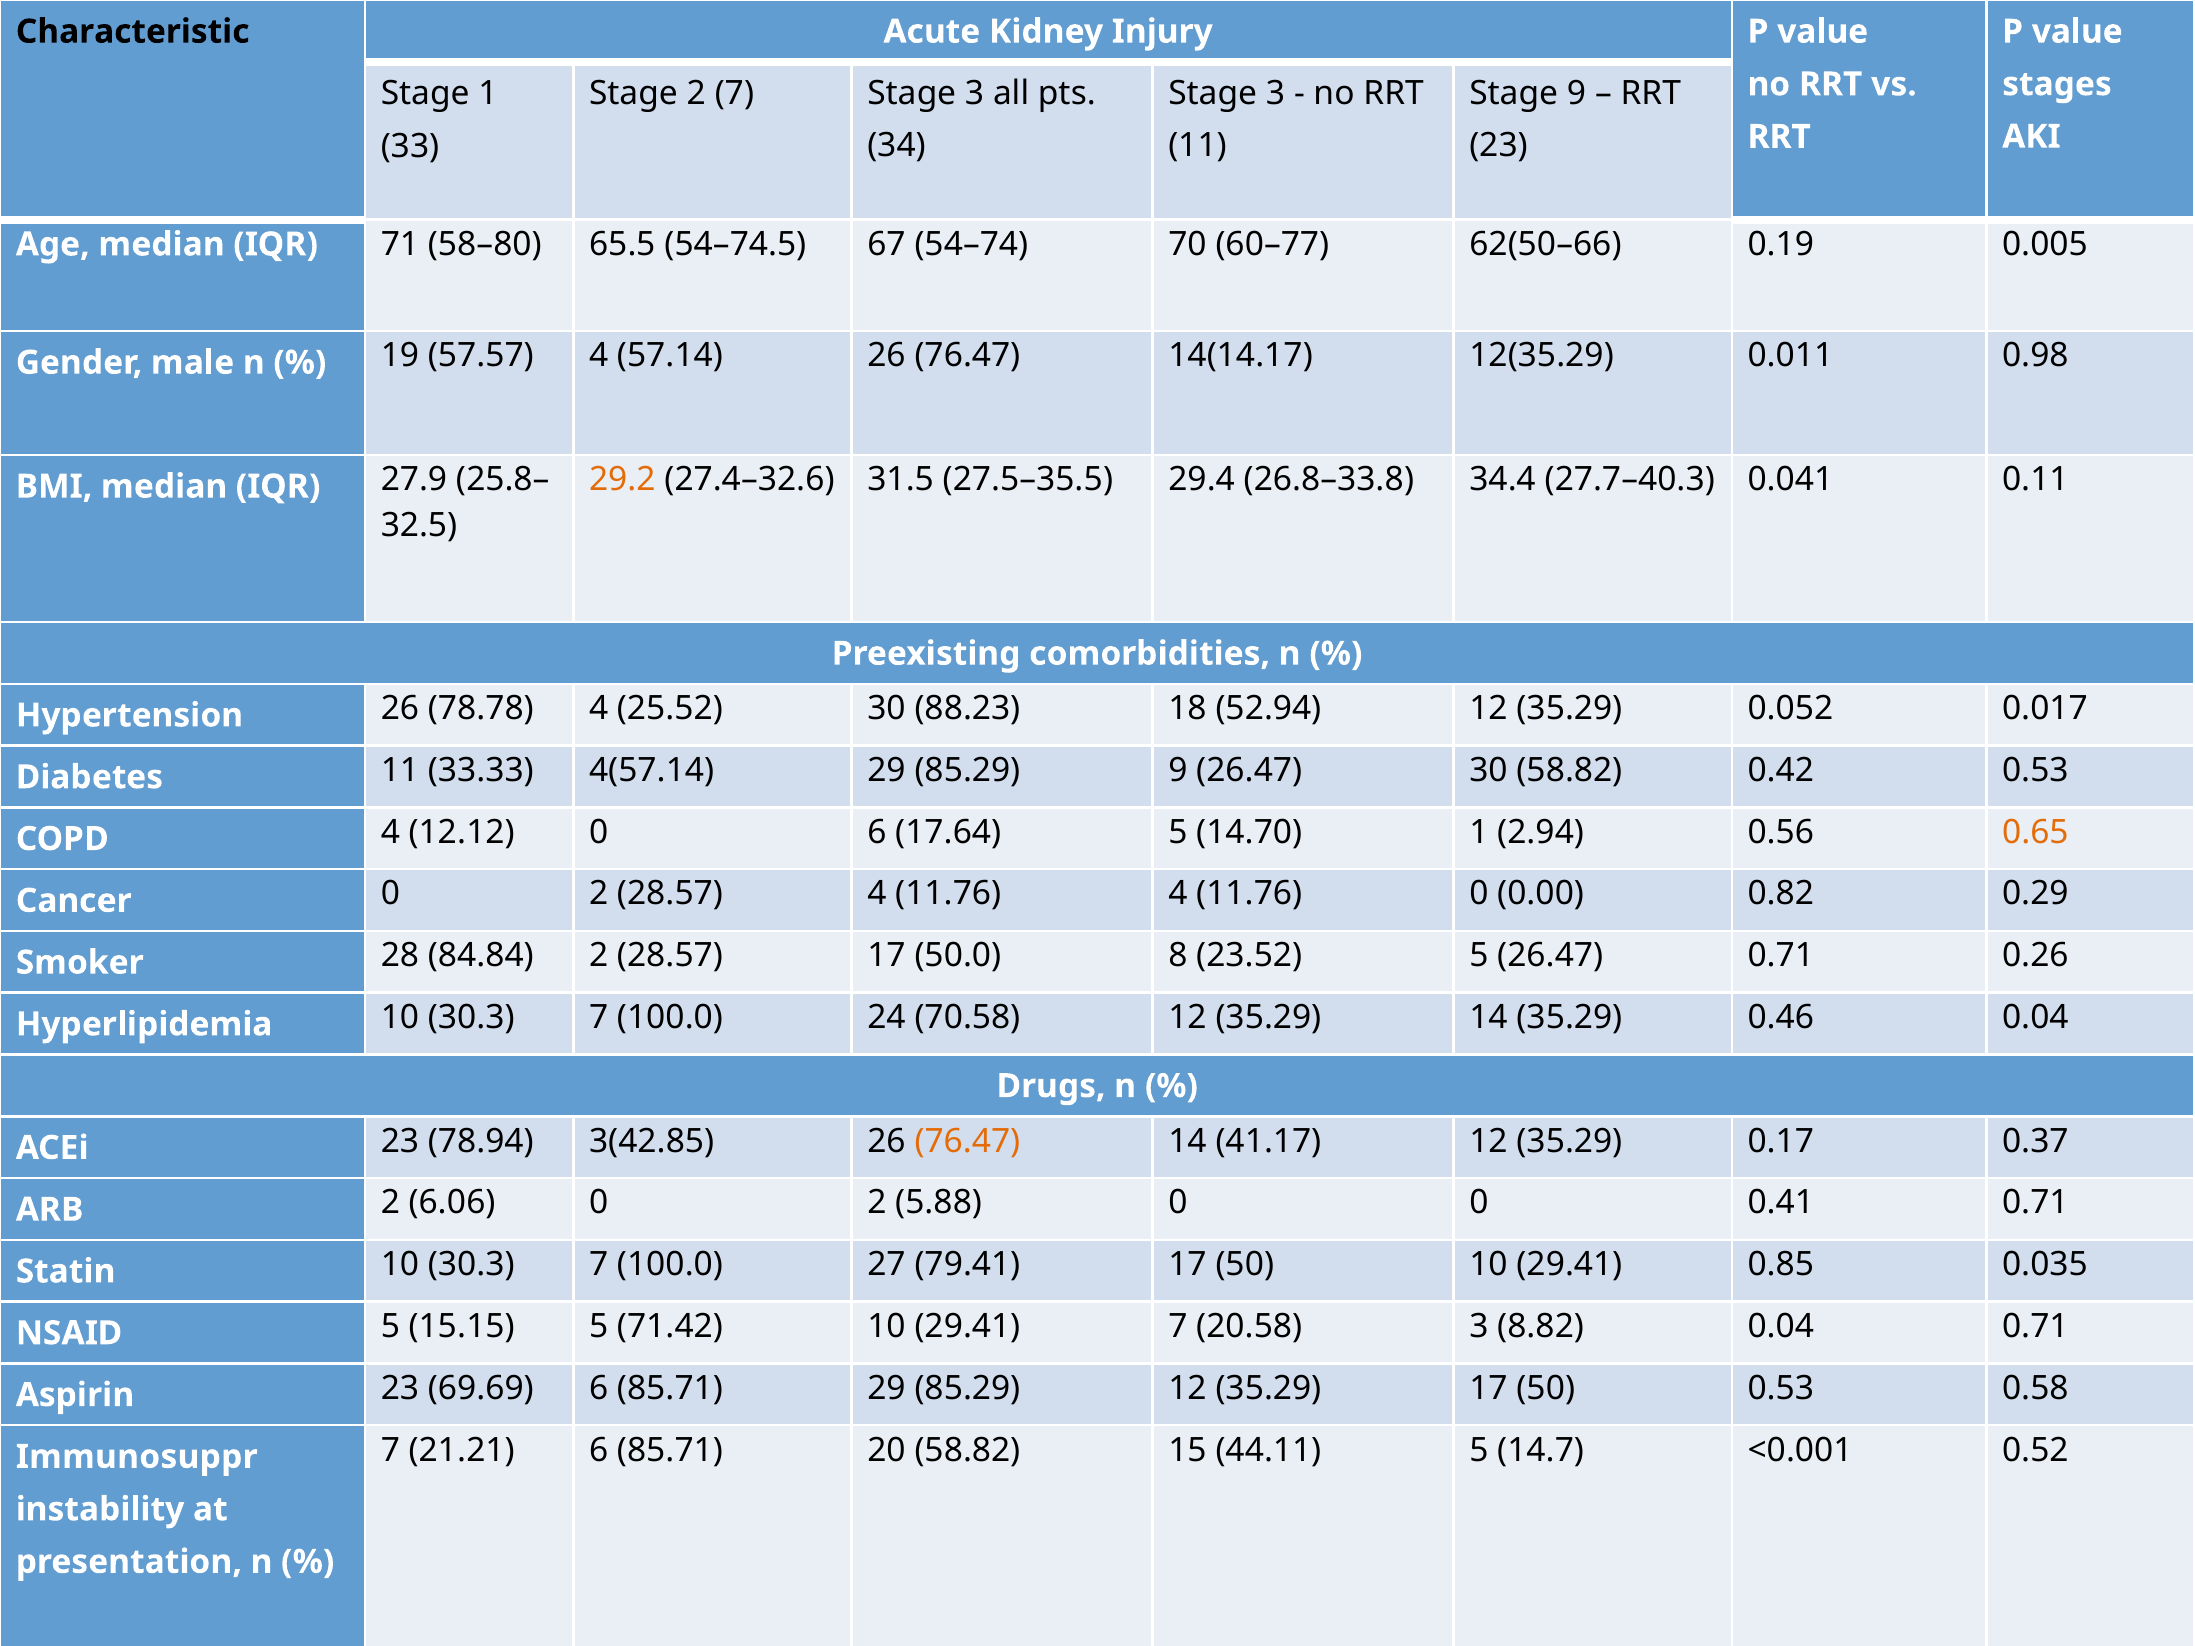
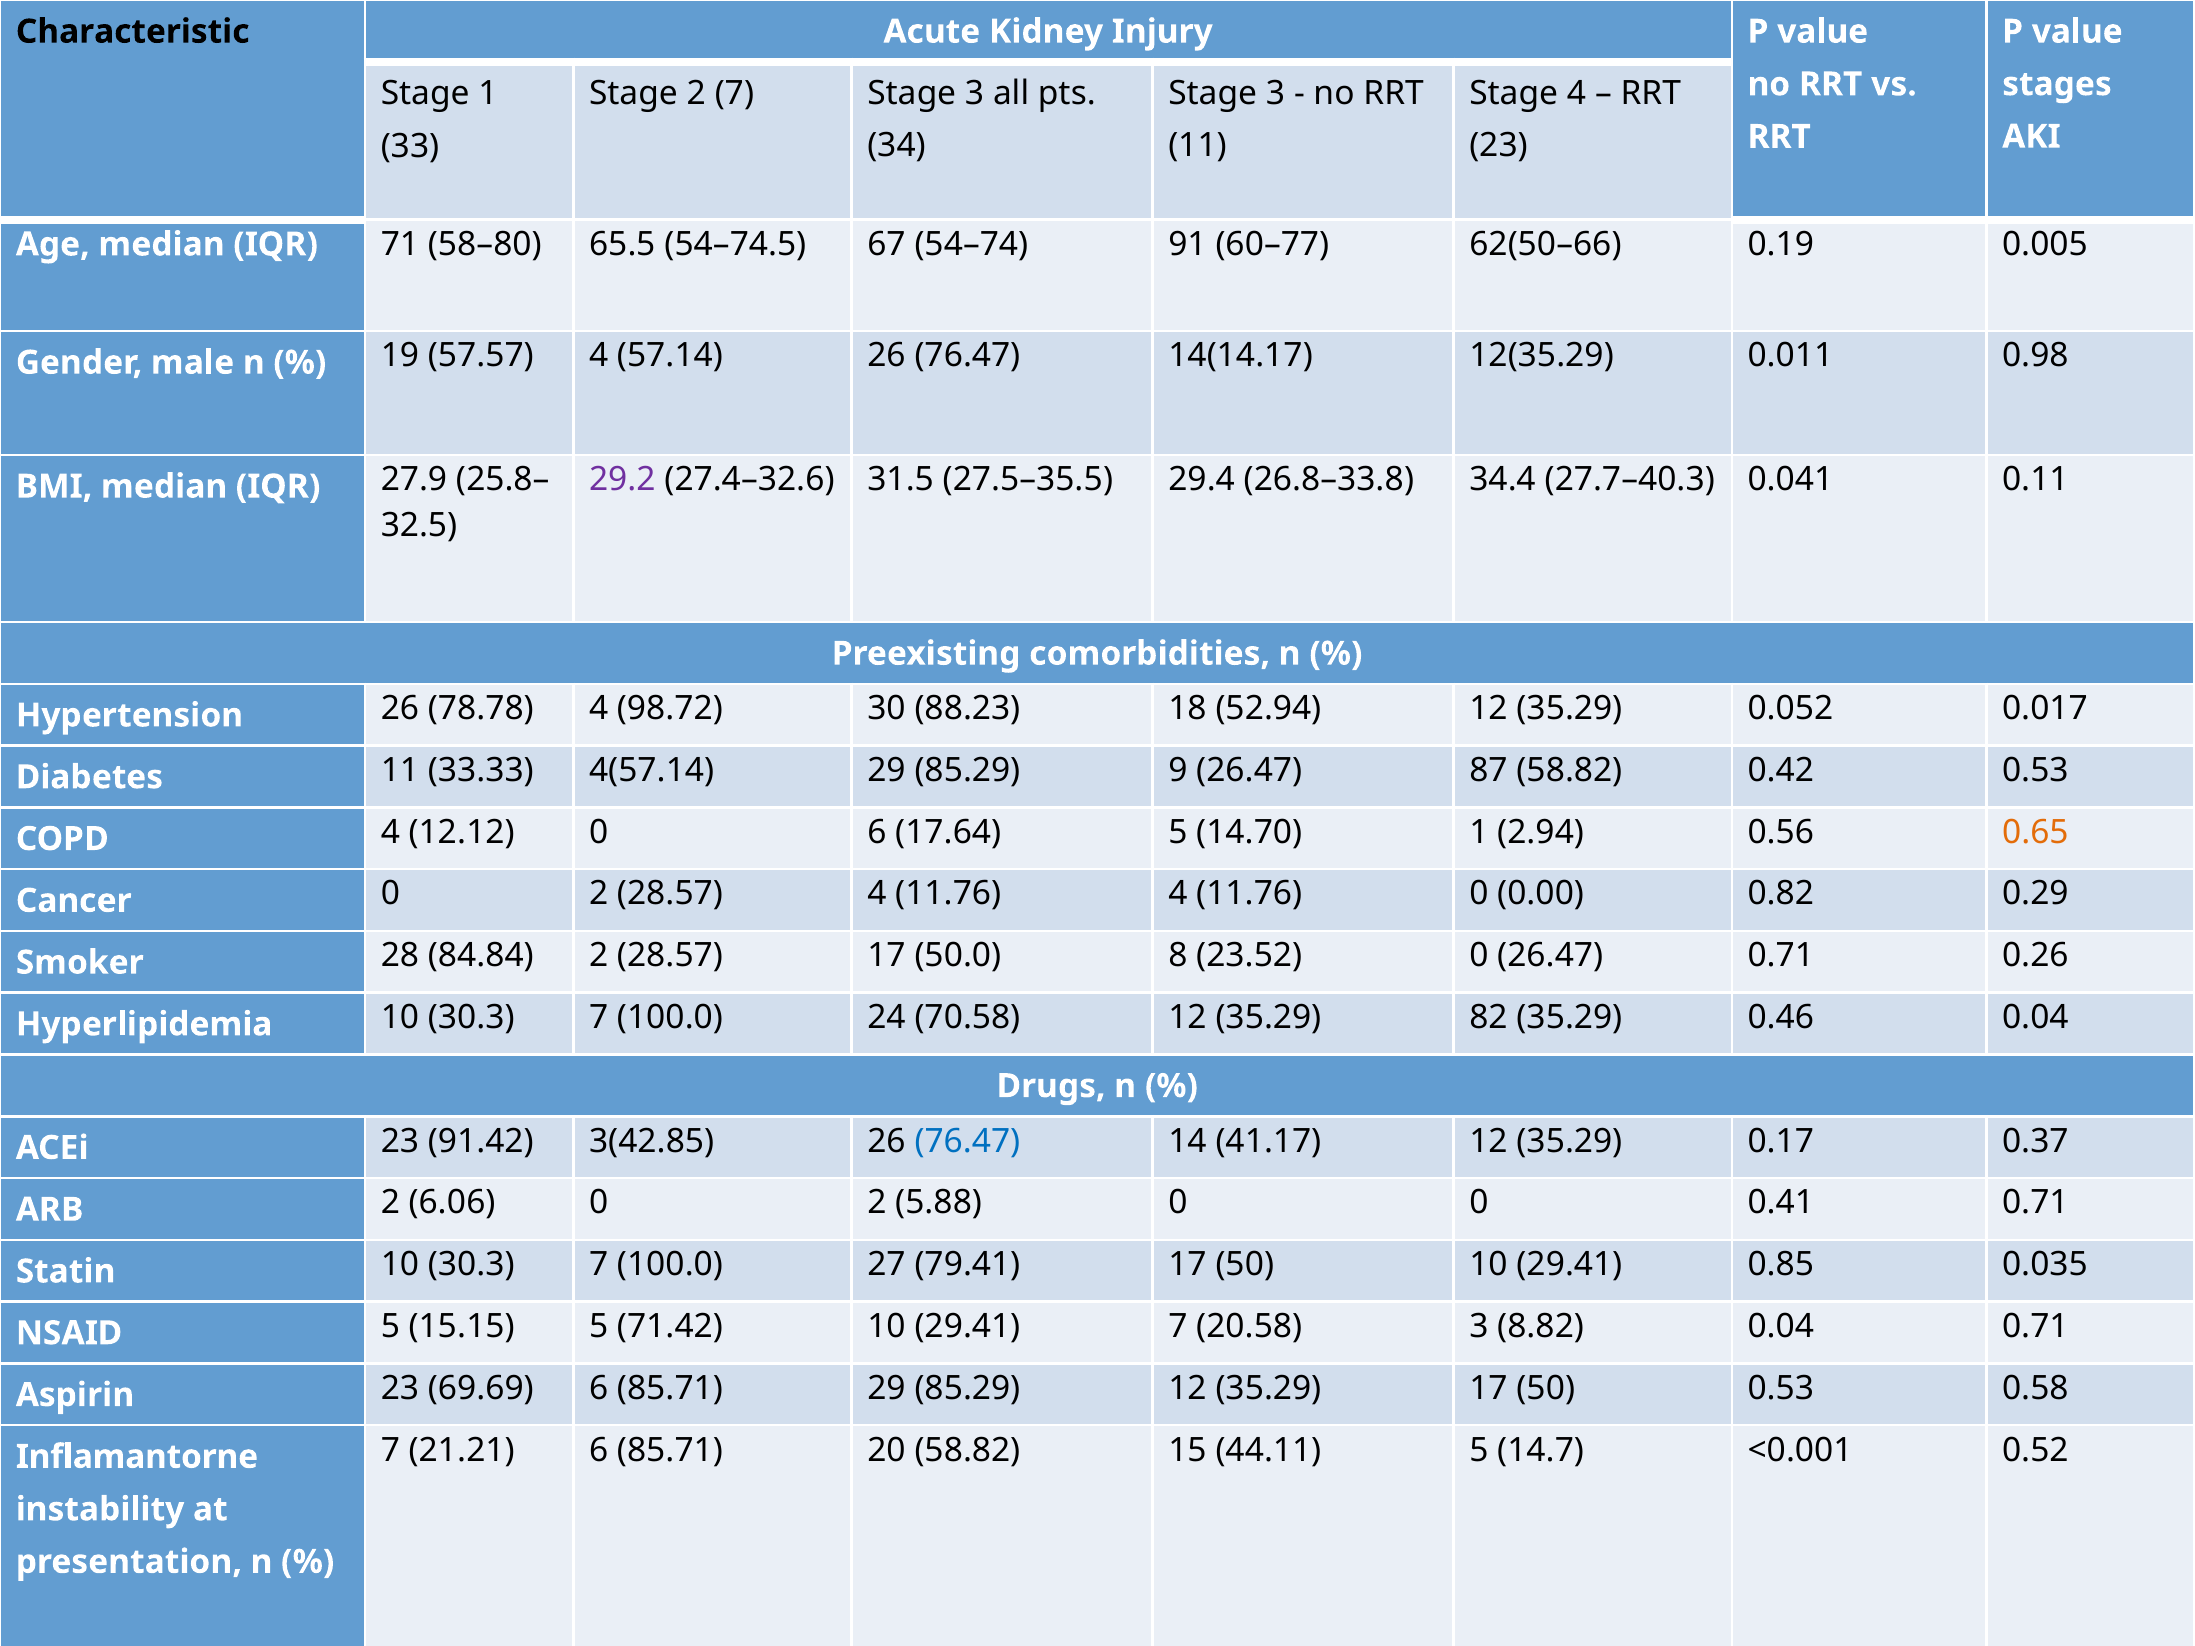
Stage 9: 9 -> 4
70: 70 -> 91
29.2 colour: orange -> purple
25.52: 25.52 -> 98.72
26.47 30: 30 -> 87
23.52 5: 5 -> 0
35.29 14: 14 -> 82
78.94: 78.94 -> 91.42
76.47 at (967, 1141) colour: orange -> blue
Immunosuppr: Immunosuppr -> Inflamantorne
